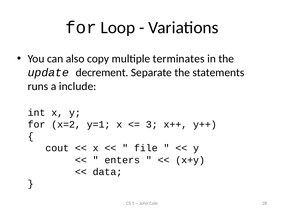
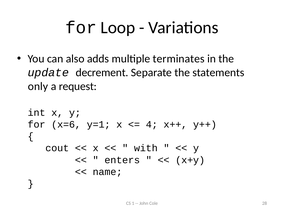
copy: copy -> adds
runs: runs -> only
include: include -> request
x=2: x=2 -> x=6
3: 3 -> 4
file: file -> with
data: data -> name
